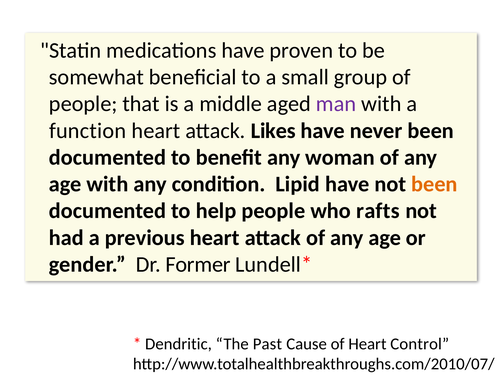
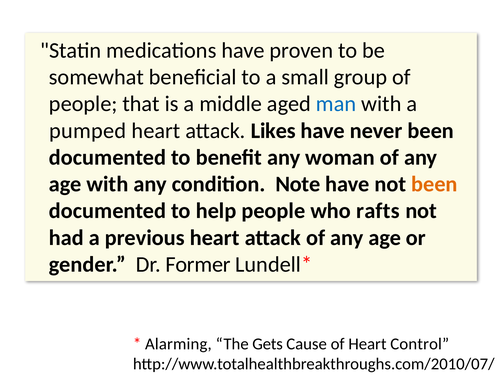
man colour: purple -> blue
function: function -> pumped
Lipid: Lipid -> Note
Dendritic: Dendritic -> Alarming
Past: Past -> Gets
